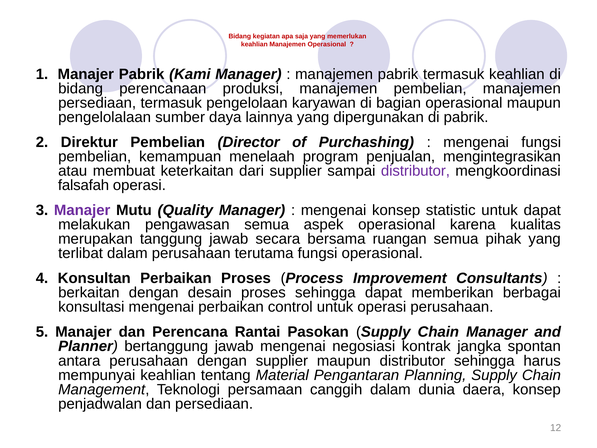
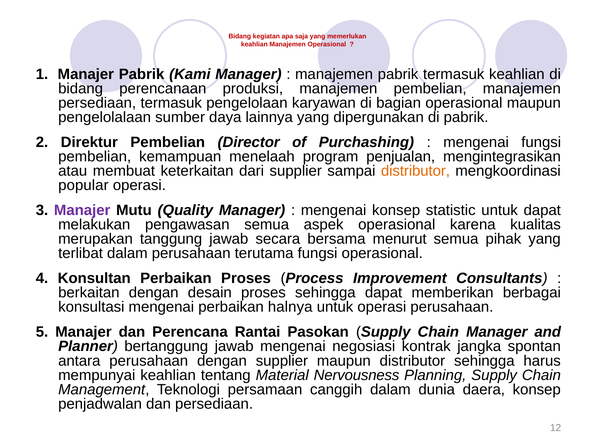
distributor at (415, 171) colour: purple -> orange
falsafah: falsafah -> popular
ruangan: ruangan -> menurut
control: control -> halnya
Pengantaran: Pengantaran -> Nervousness
